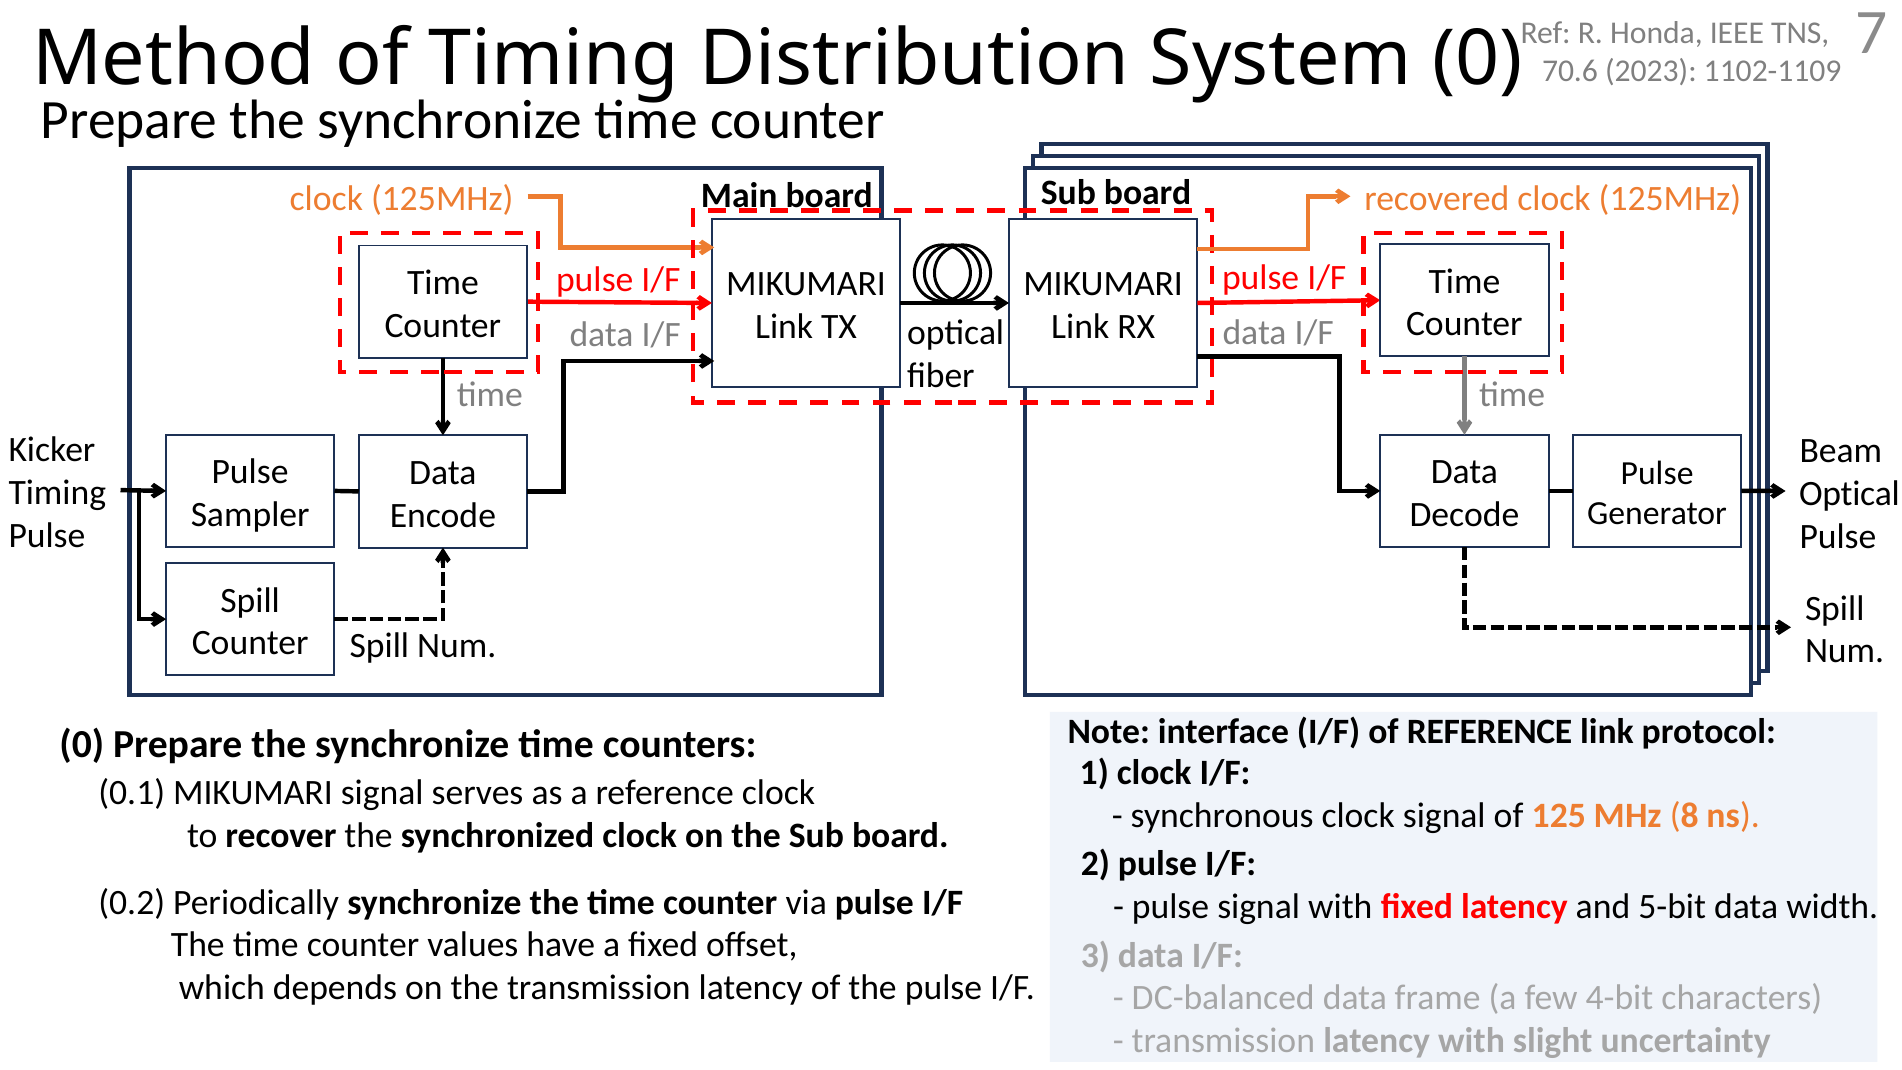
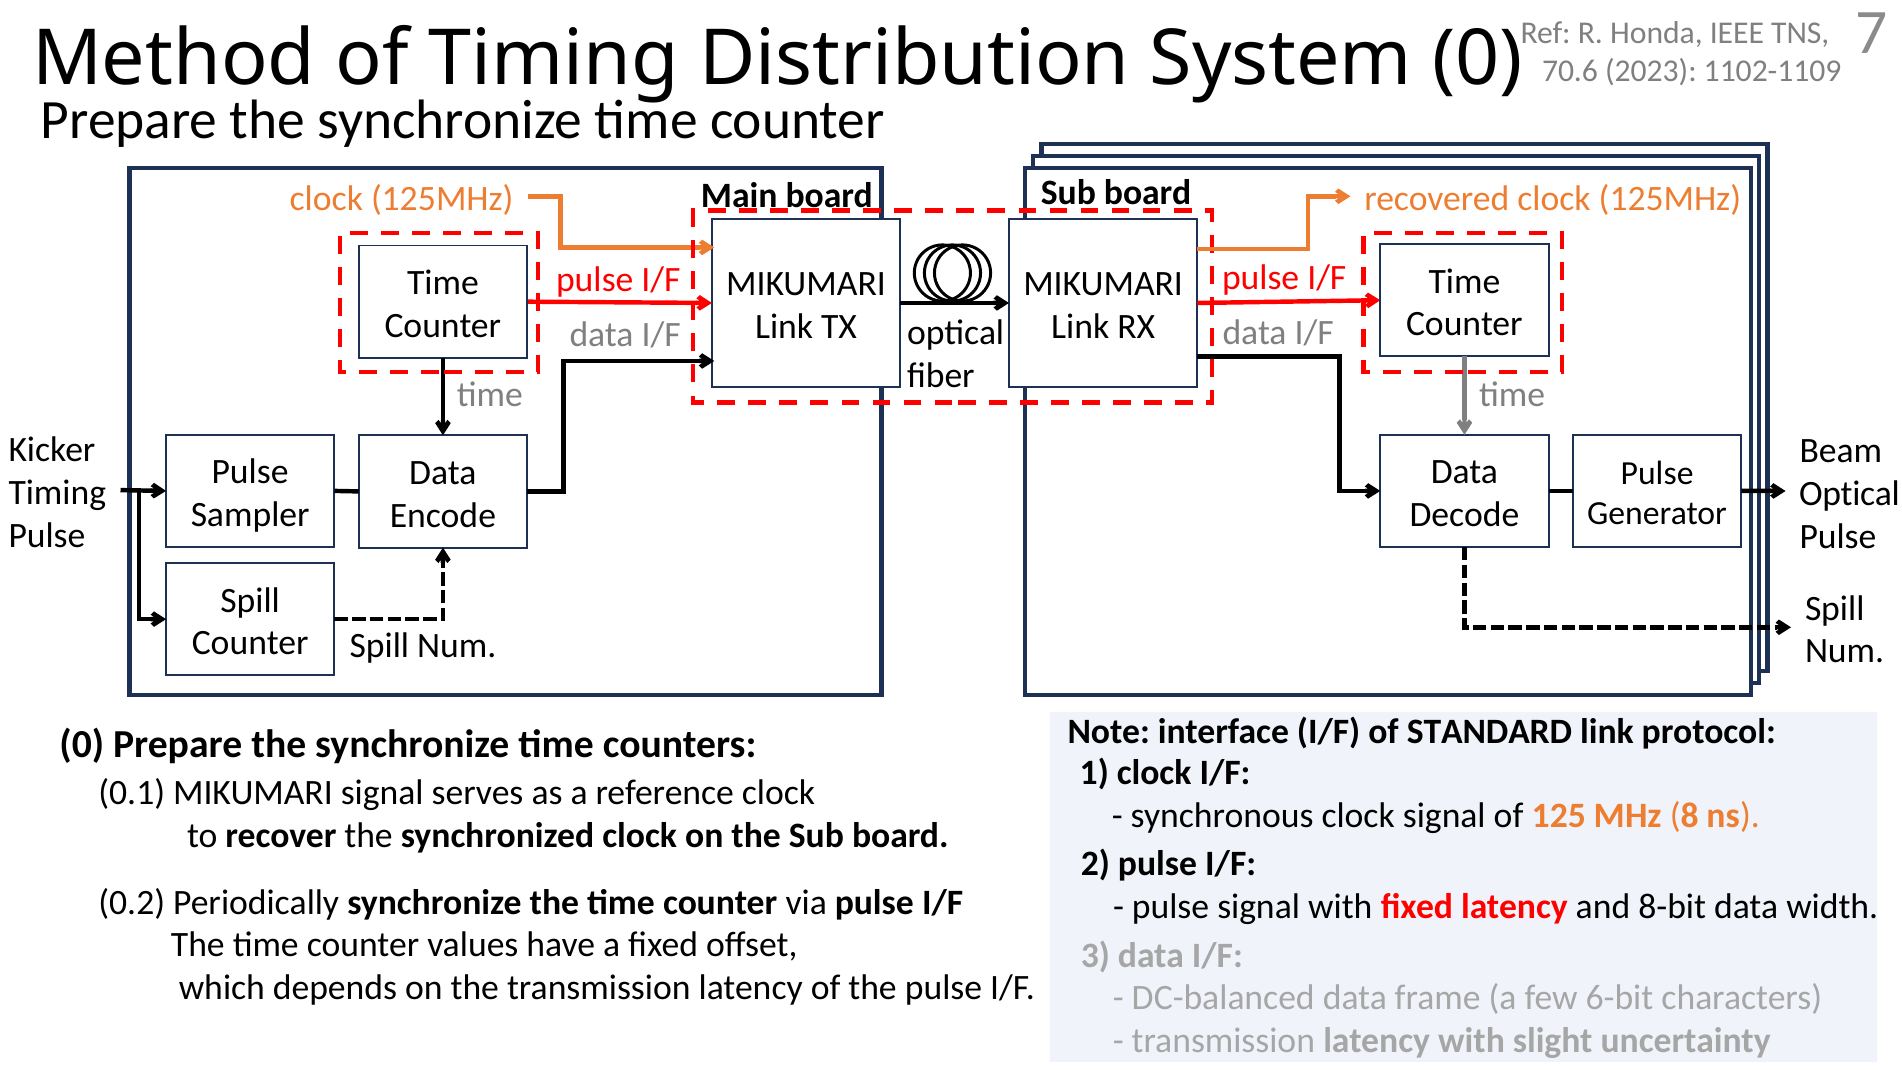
of REFERENCE: REFERENCE -> STANDARD
5-bit: 5-bit -> 8-bit
4-bit: 4-bit -> 6-bit
